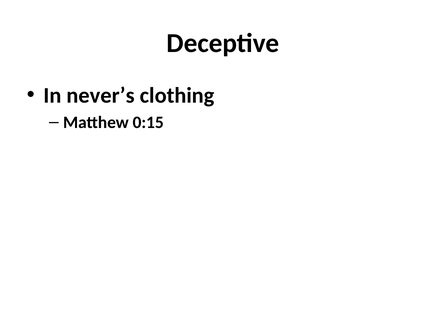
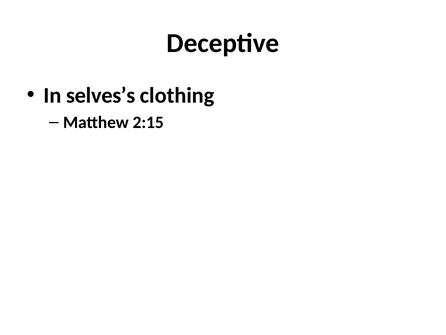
never’s: never’s -> selves’s
0:15: 0:15 -> 2:15
